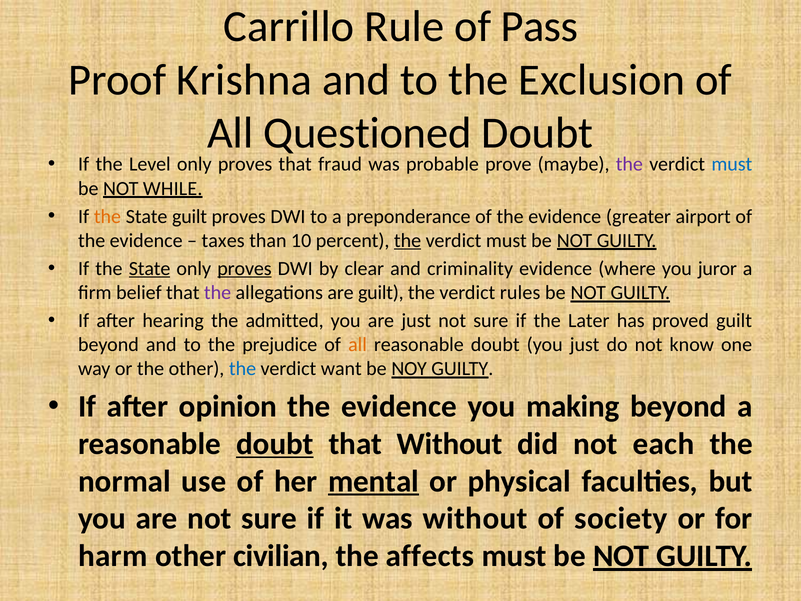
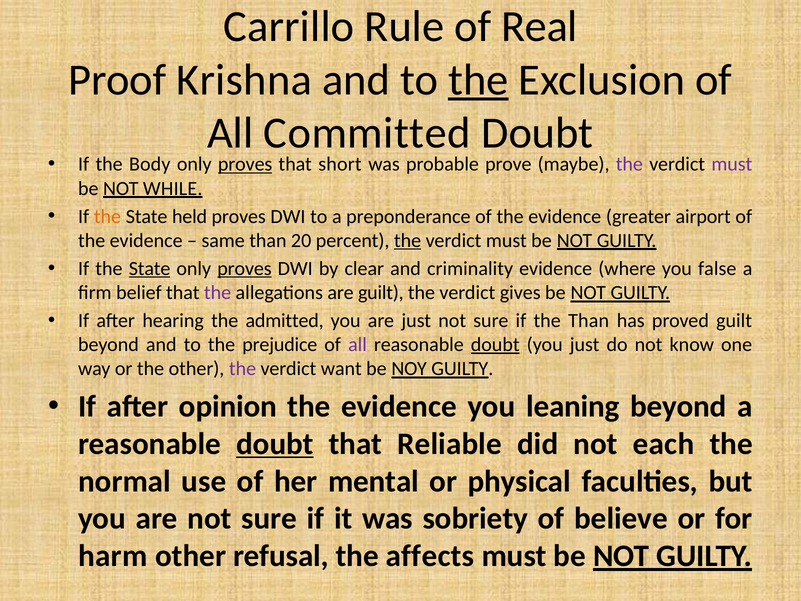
Pass: Pass -> Real
the at (478, 80) underline: none -> present
Questioned: Questioned -> Committed
Level: Level -> Body
proves at (245, 164) underline: none -> present
fraud: fraud -> short
must at (732, 164) colour: blue -> purple
State guilt: guilt -> held
taxes: taxes -> same
10: 10 -> 20
juror: juror -> false
rules: rules -> gives
the Later: Later -> Than
all at (358, 345) colour: orange -> purple
doubt at (495, 345) underline: none -> present
the at (243, 369) colour: blue -> purple
making: making -> leaning
that Without: Without -> Reliable
mental underline: present -> none
was without: without -> sobriety
society: society -> believe
civilian: civilian -> refusal
